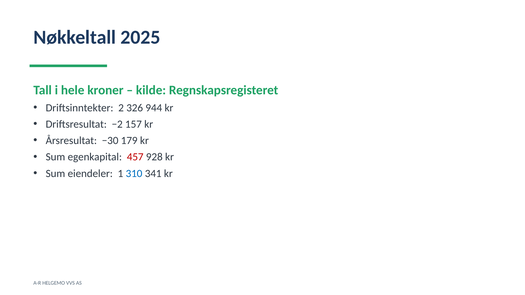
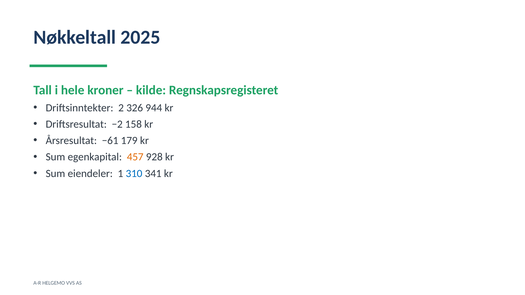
157: 157 -> 158
−30: −30 -> −61
457 colour: red -> orange
